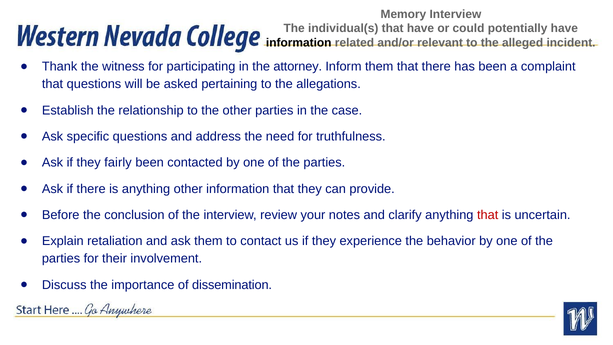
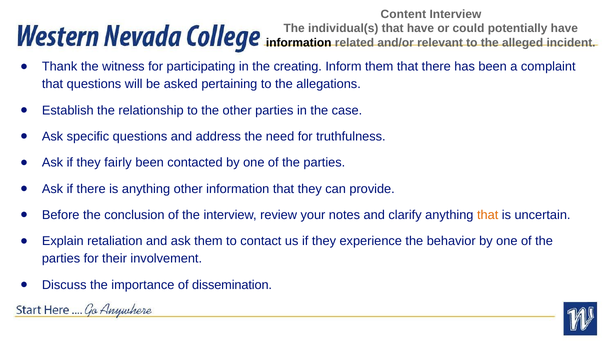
Memory: Memory -> Content
attorney: attorney -> creating
that at (488, 215) colour: red -> orange
